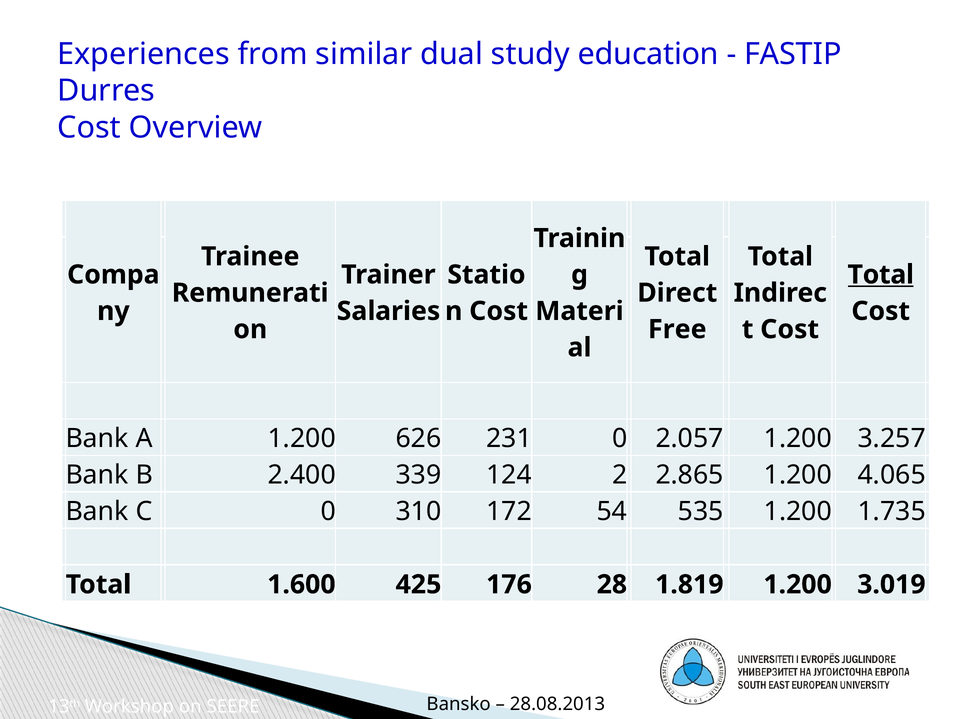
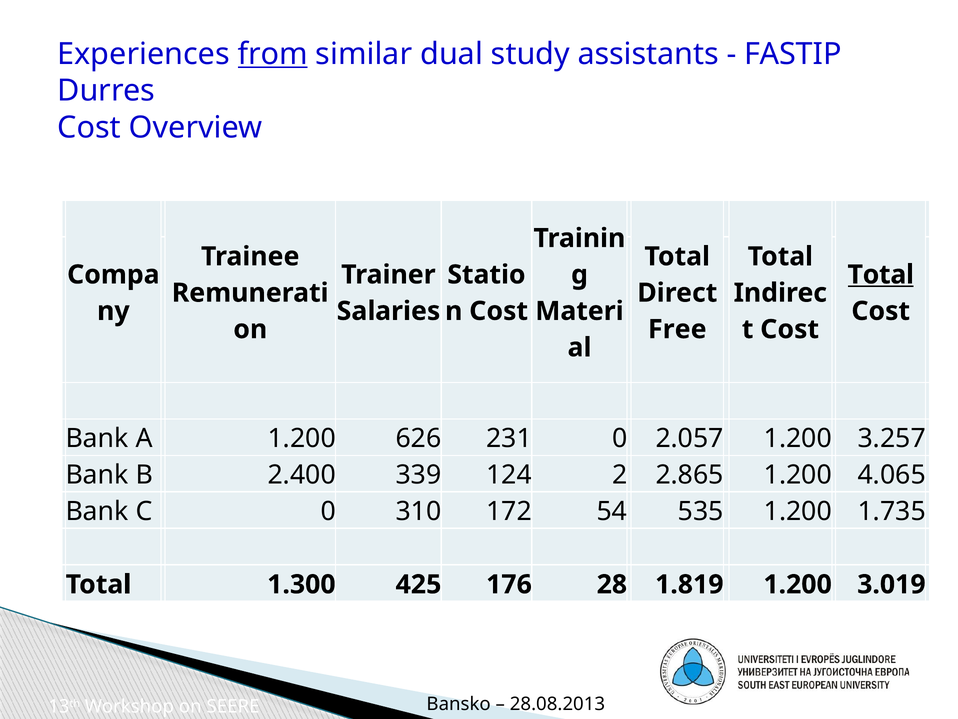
from underline: none -> present
education: education -> assistants
1.600: 1.600 -> 1.300
